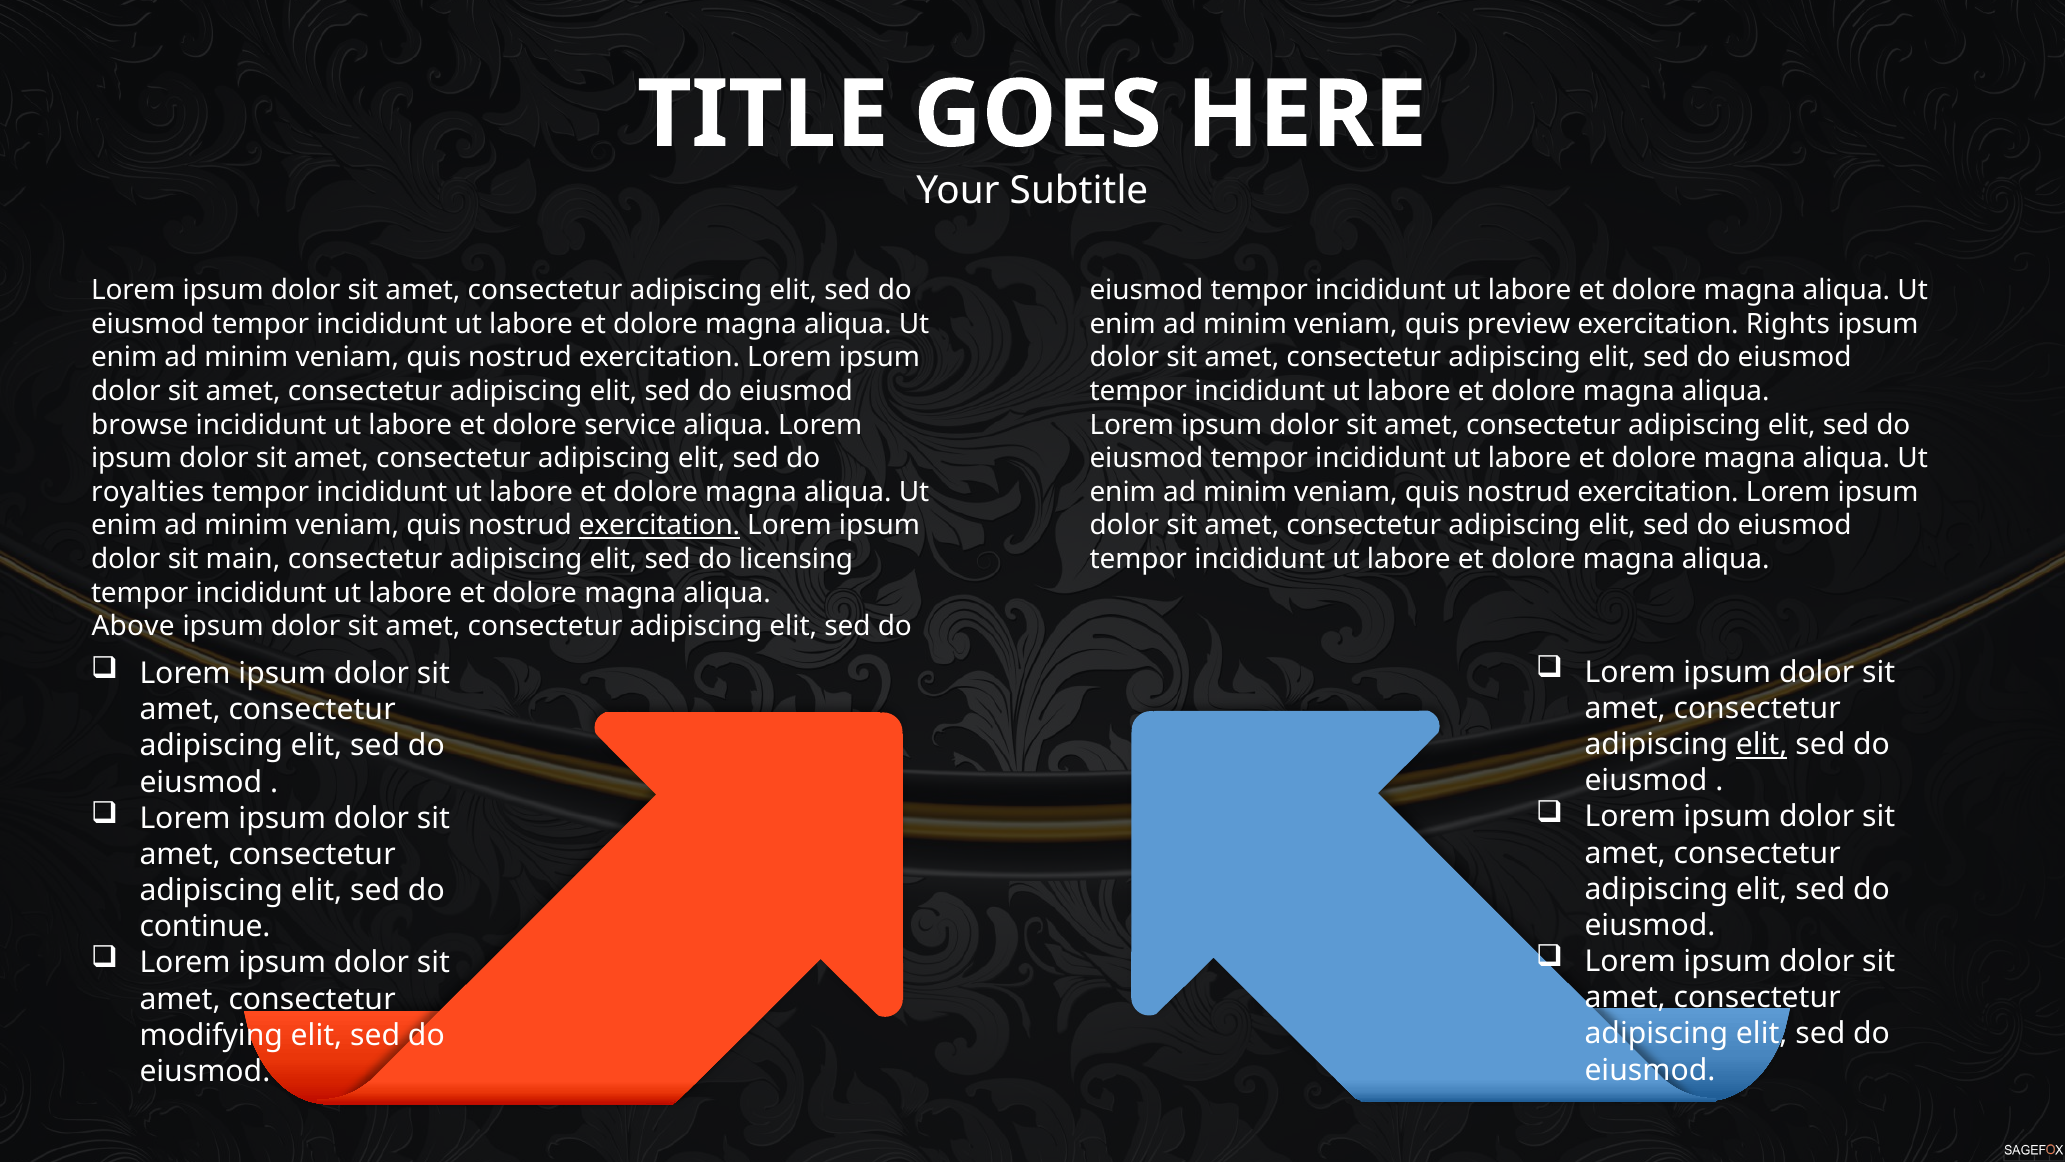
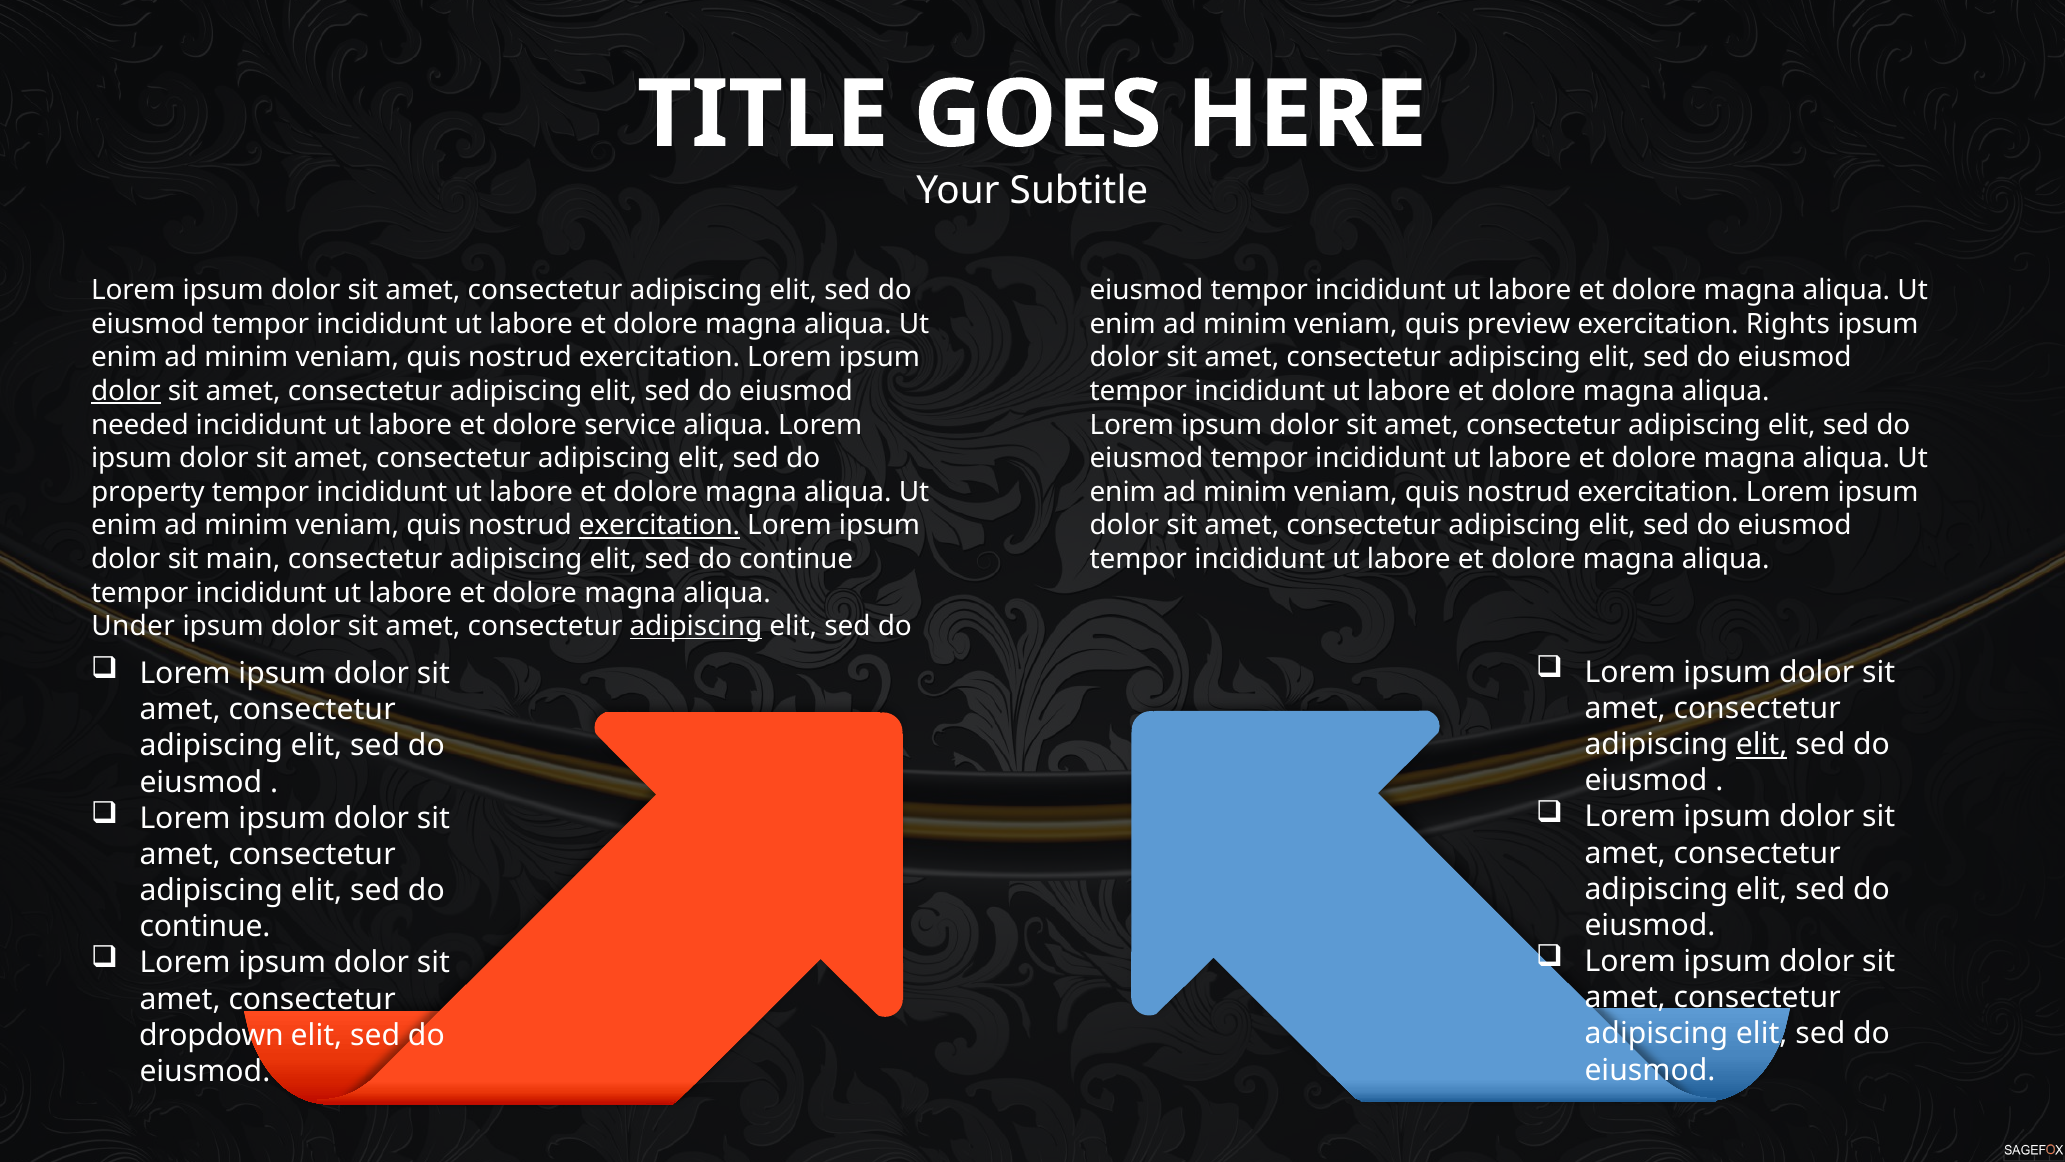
dolor at (126, 391) underline: none -> present
browse: browse -> needed
royalties: royalties -> property
licensing at (796, 559): licensing -> continue
Above: Above -> Under
adipiscing at (696, 626) underline: none -> present
modifying: modifying -> dropdown
